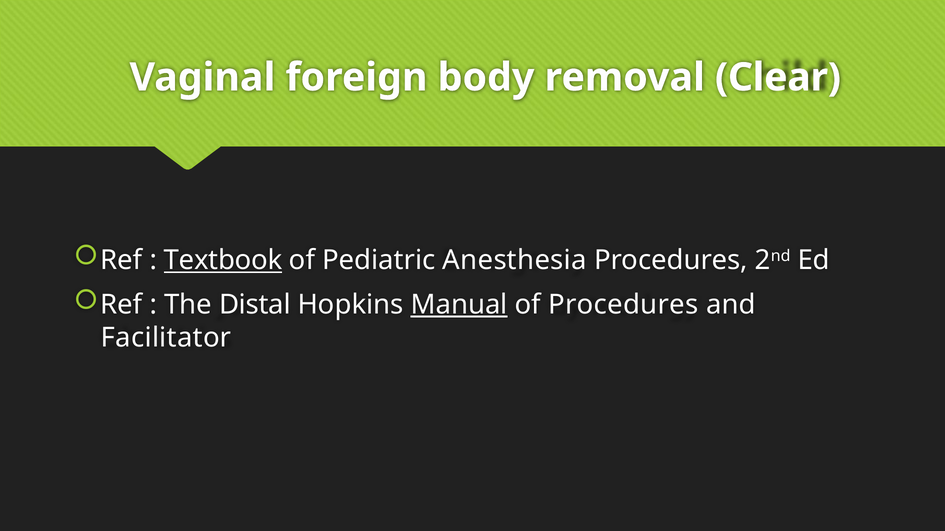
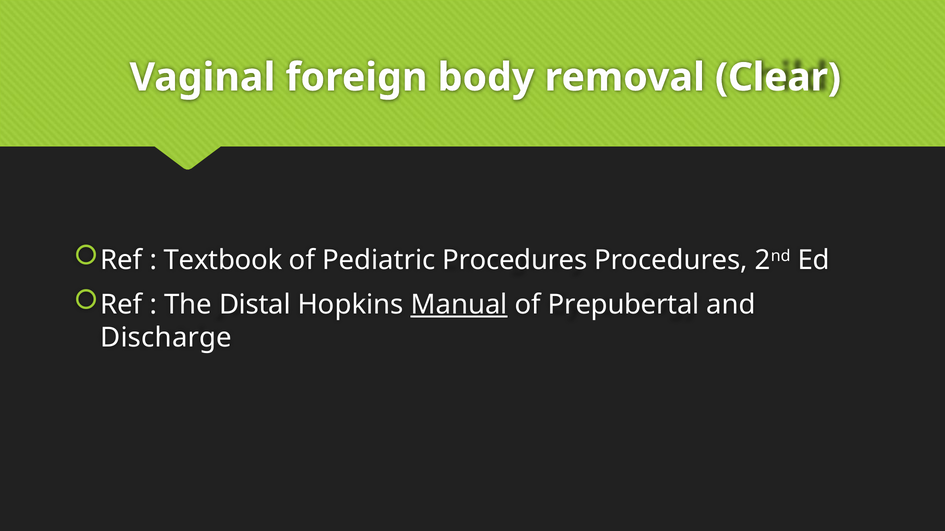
Textbook underline: present -> none
Pediatric Anesthesia: Anesthesia -> Procedures
of Procedures: Procedures -> Prepubertal
Facilitator: Facilitator -> Discharge
